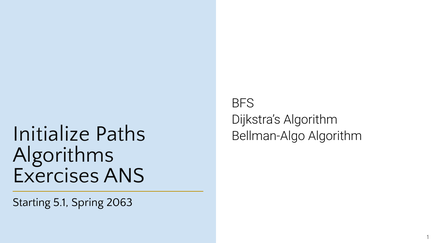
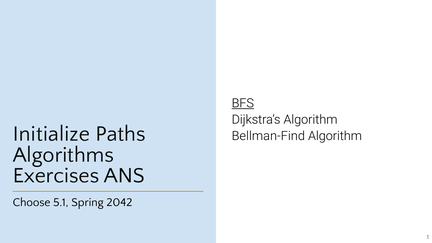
BFS underline: none -> present
Bellman-Algo: Bellman-Algo -> Bellman-Find
Starting: Starting -> Choose
2063: 2063 -> 2042
